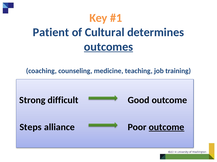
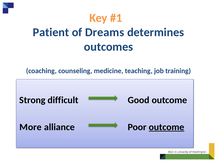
Cultural: Cultural -> Dreams
outcomes underline: present -> none
Steps: Steps -> More
